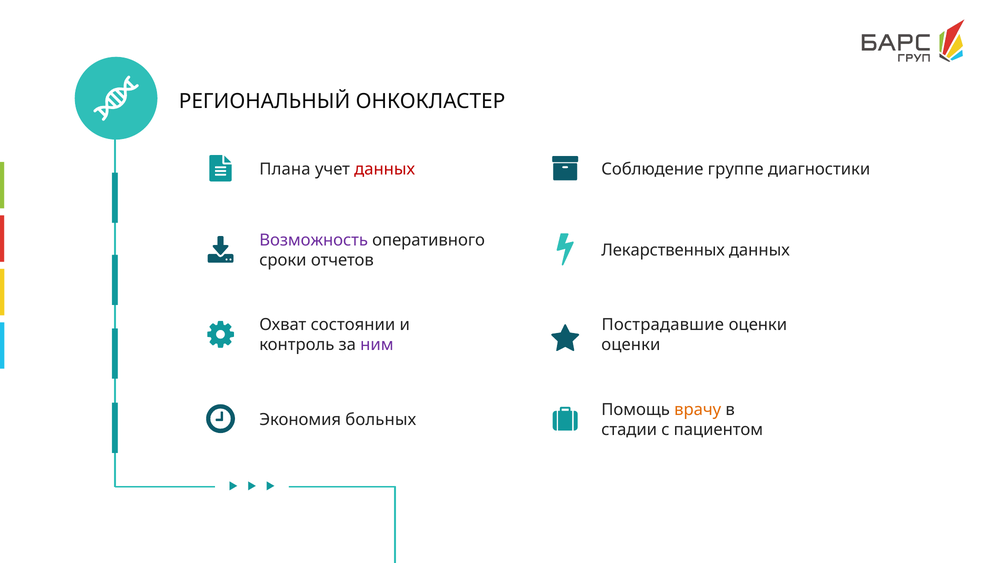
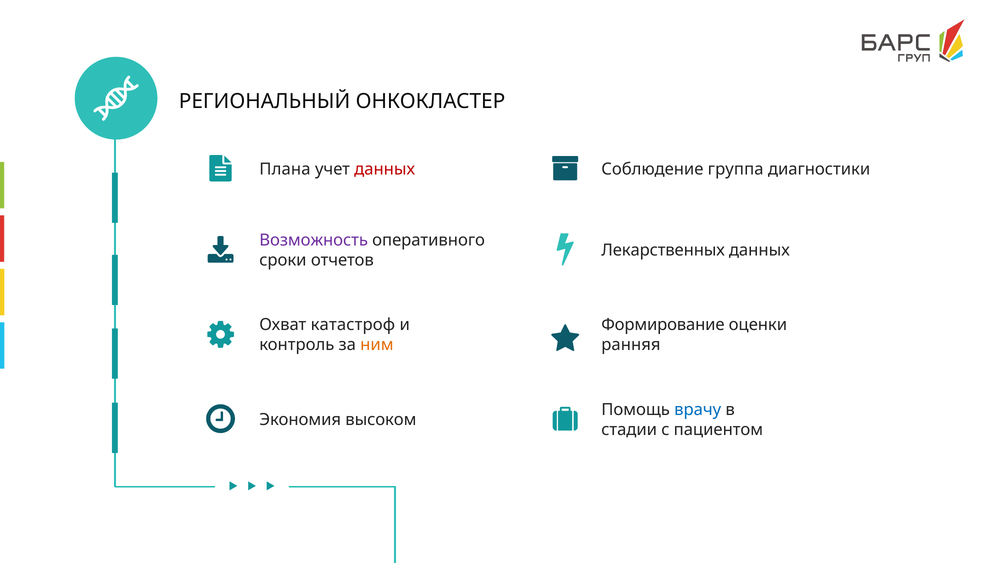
группе: группе -> группа
состоянии: состоянии -> катастроф
Пострадавшие: Пострадавшие -> Формирование
ним colour: purple -> orange
оценки at (631, 344): оценки -> ранняя
врачу colour: orange -> blue
больных: больных -> высоком
